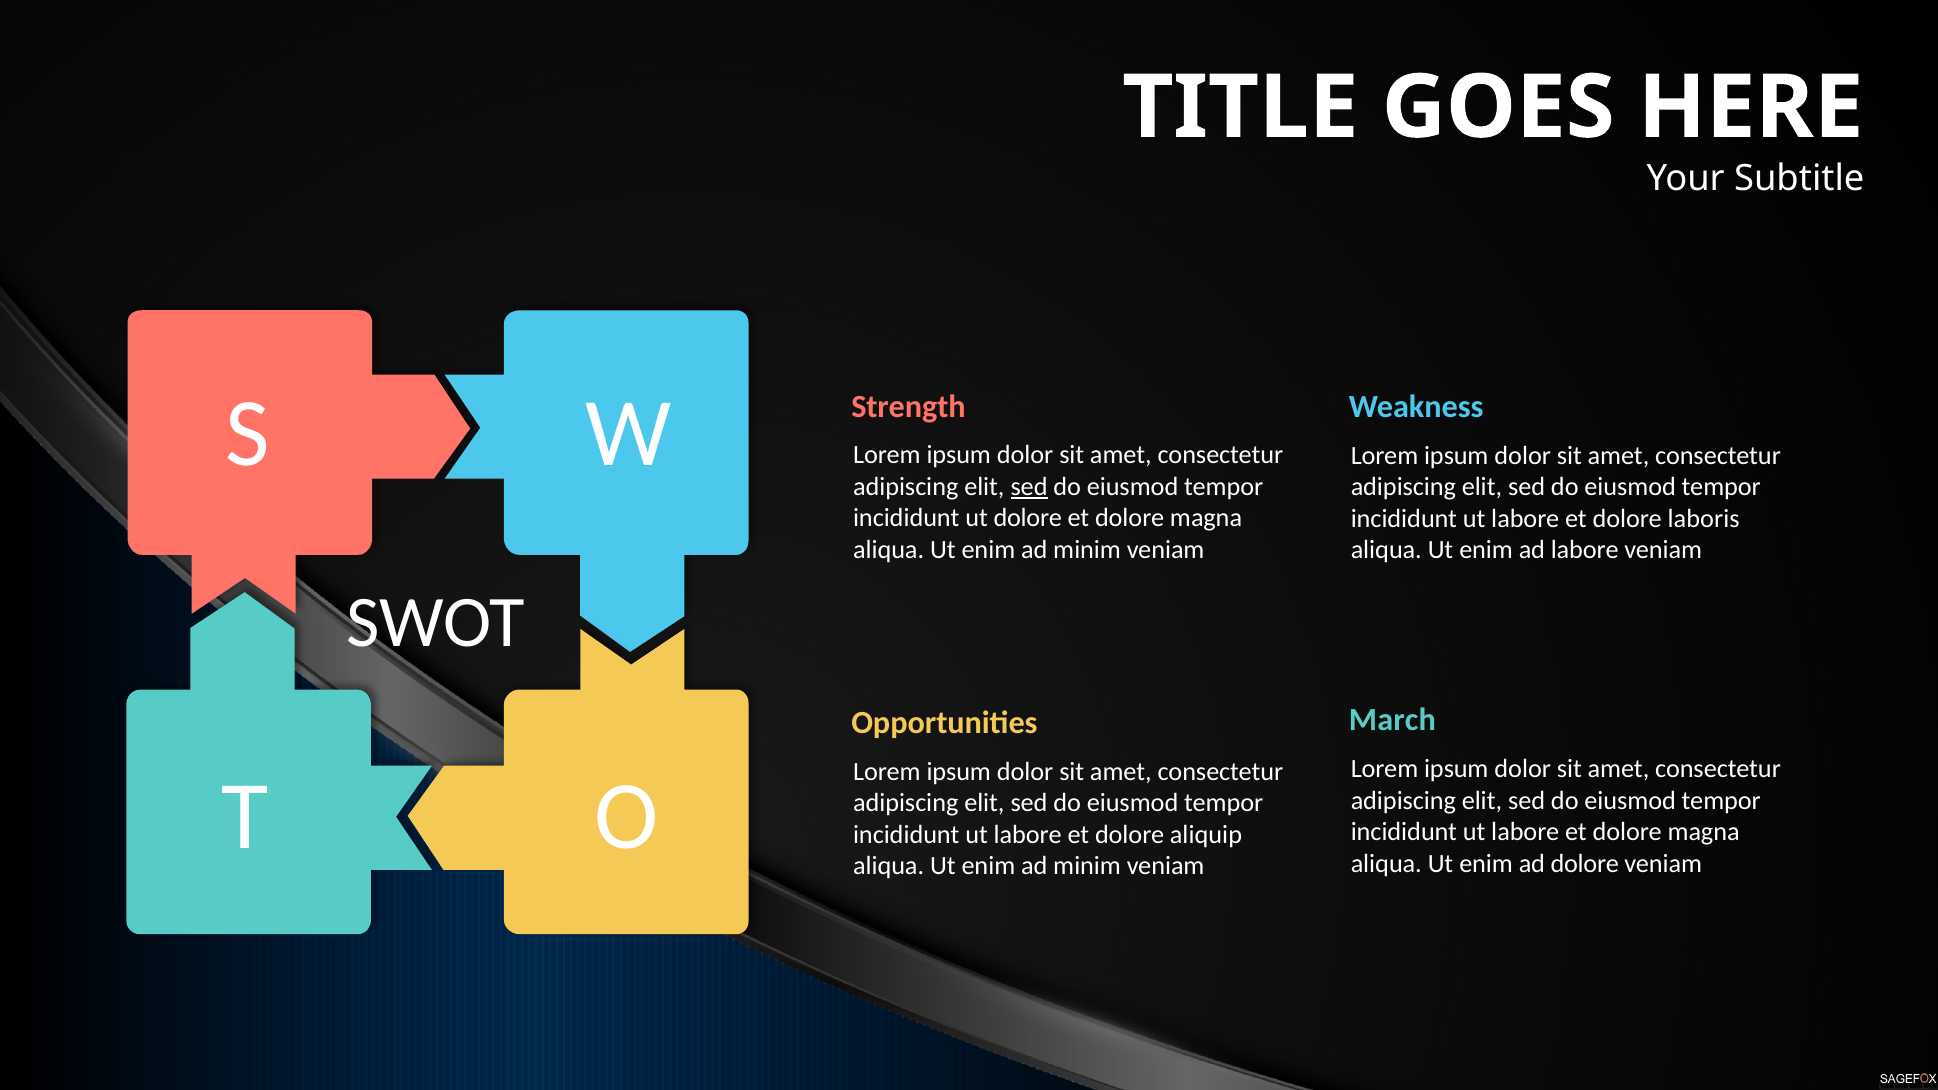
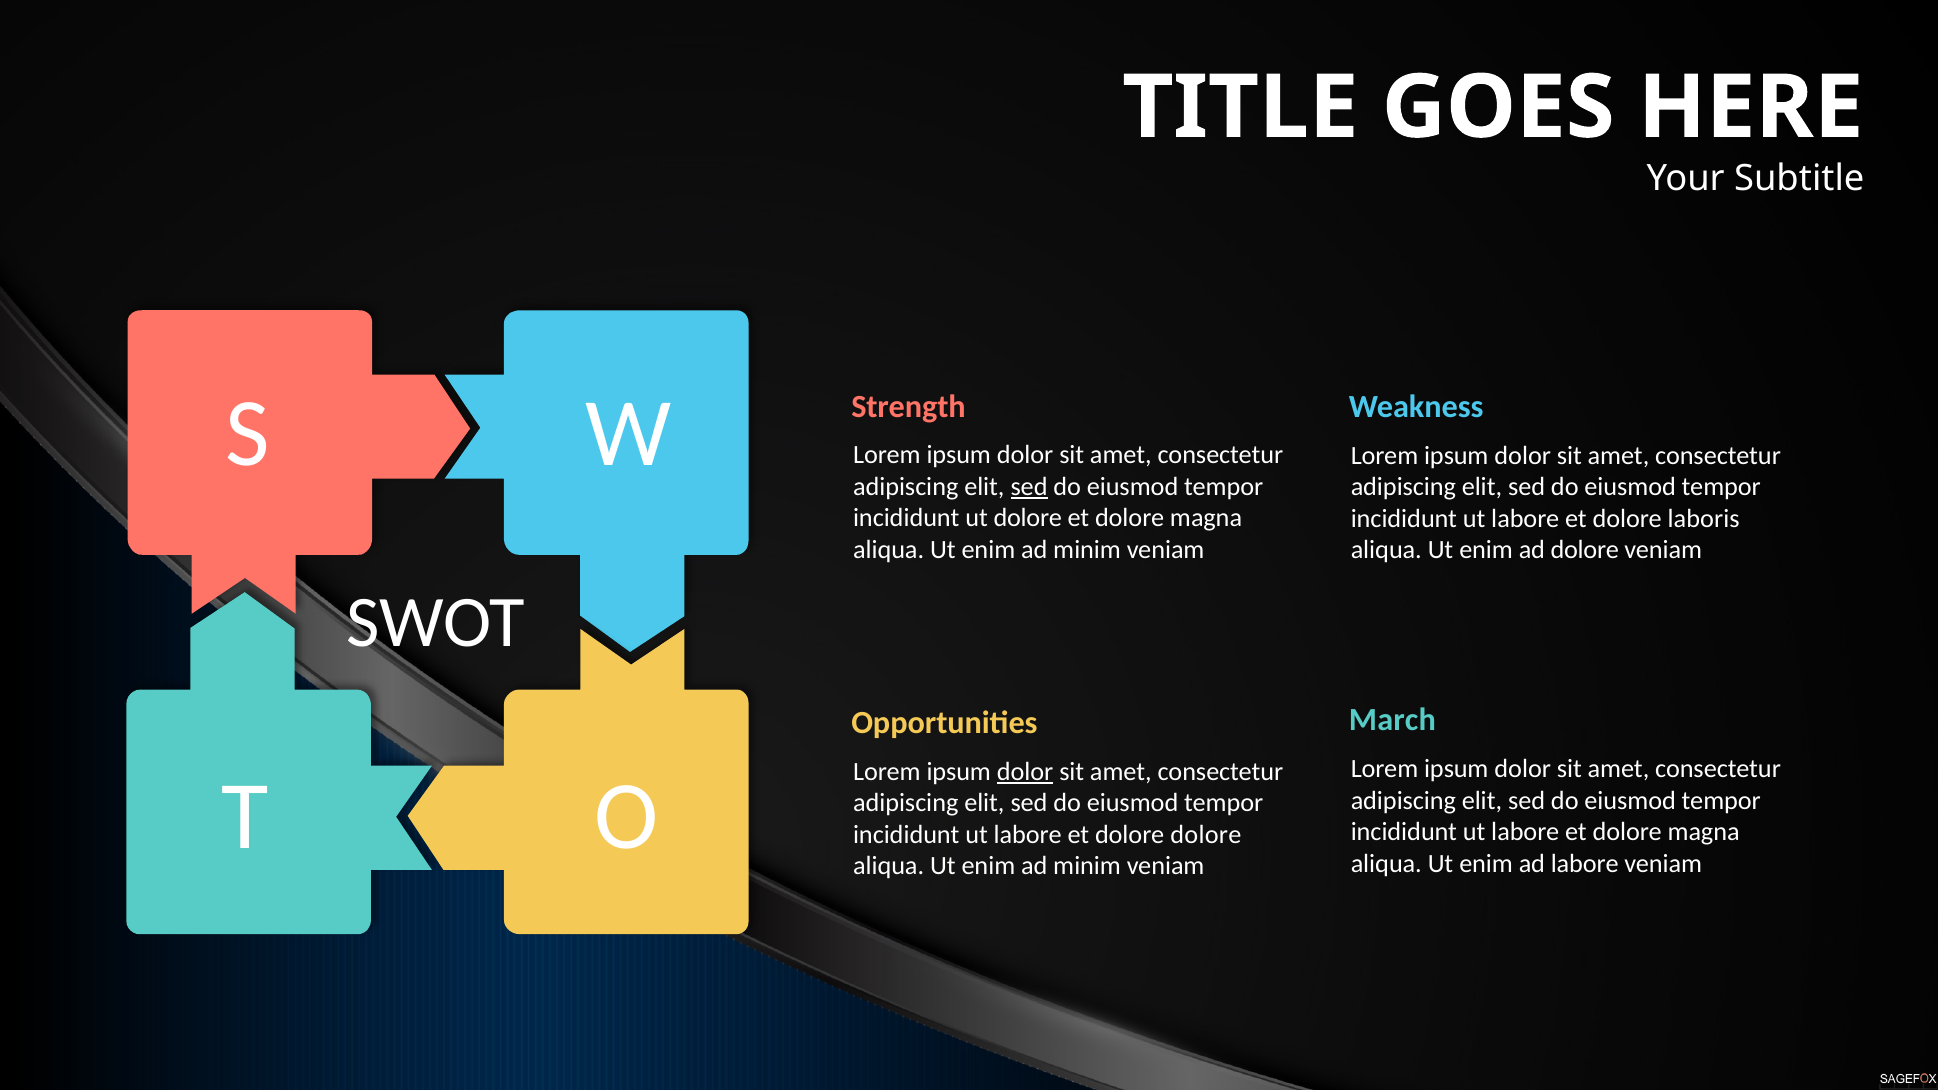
ad labore: labore -> dolore
dolor at (1025, 772) underline: none -> present
dolore aliquip: aliquip -> dolore
ad dolore: dolore -> labore
